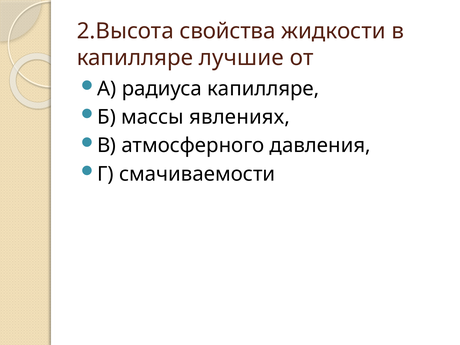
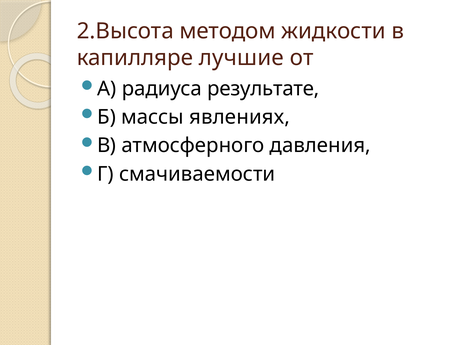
свойства: свойства -> методом
радиуса капилляре: капилляре -> результате
